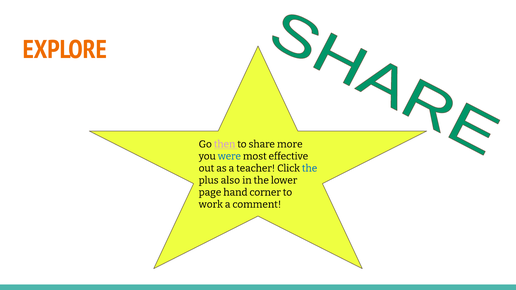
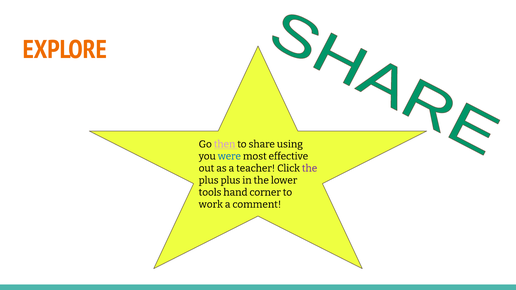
more: more -> using
the at (310, 168) colour: blue -> purple
plus also: also -> plus
page: page -> tools
